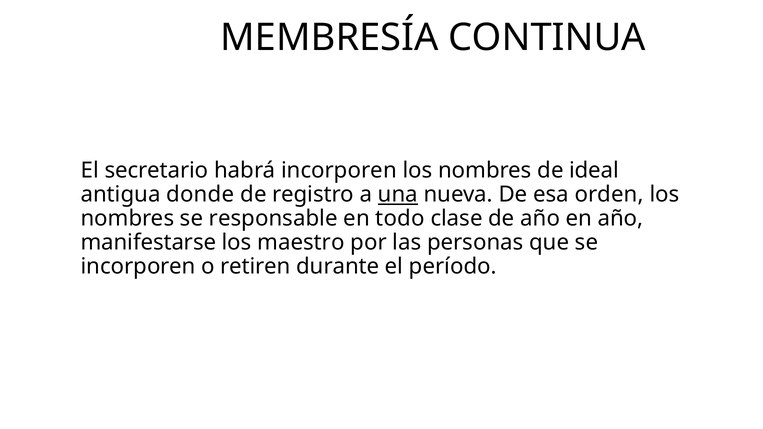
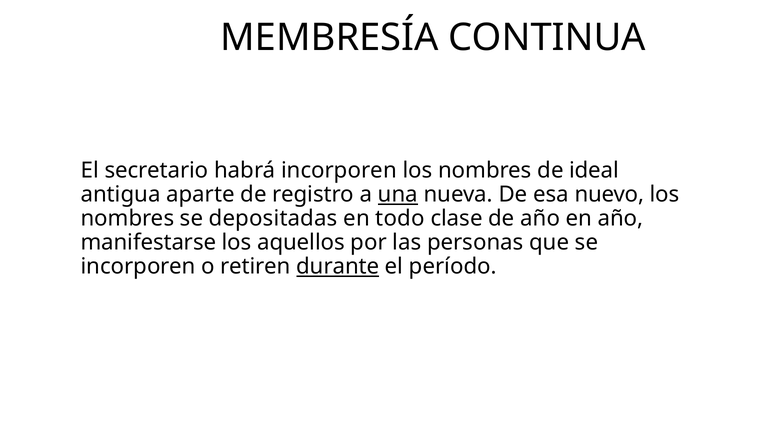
donde: donde -> aparte
orden: orden -> nuevo
responsable: responsable -> depositadas
maestro: maestro -> aquellos
durante underline: none -> present
